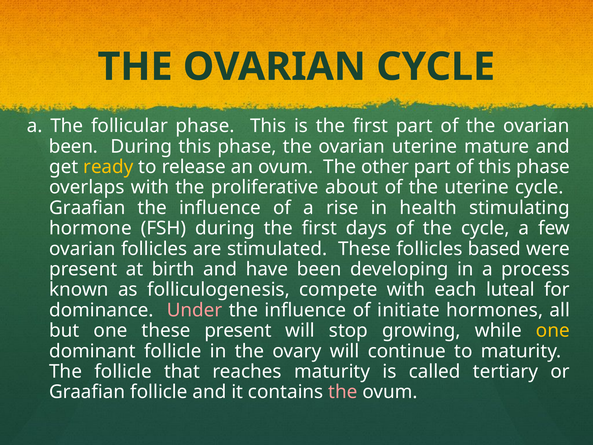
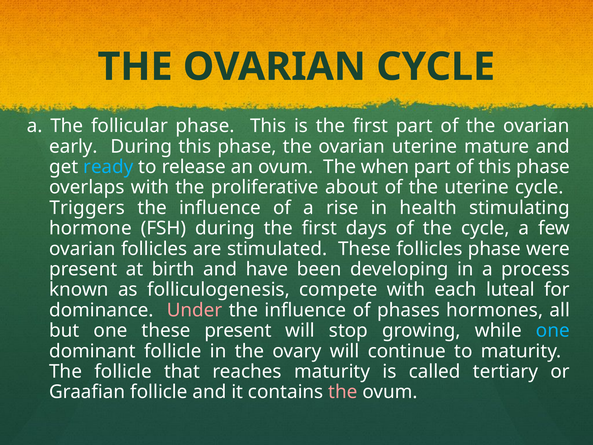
been at (73, 146): been -> early
ready colour: yellow -> light blue
other: other -> when
Graafian at (87, 208): Graafian -> Triggers
follicles based: based -> phase
initiate: initiate -> phases
one at (553, 330) colour: yellow -> light blue
